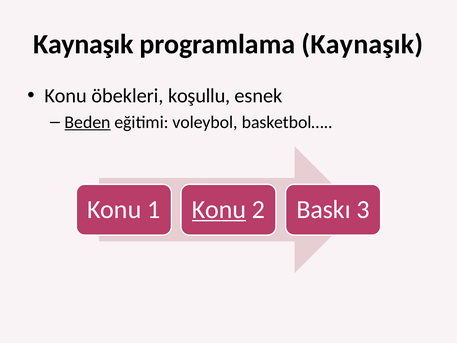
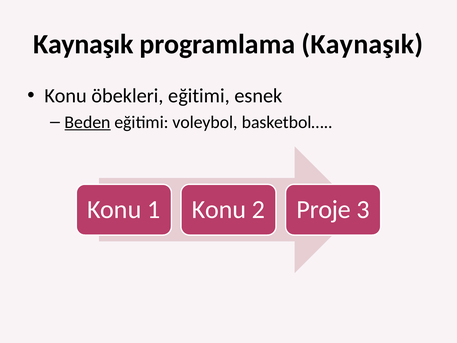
öbekleri koşullu: koşullu -> eğitimi
Konu at (219, 209) underline: present -> none
Baskı: Baskı -> Proje
